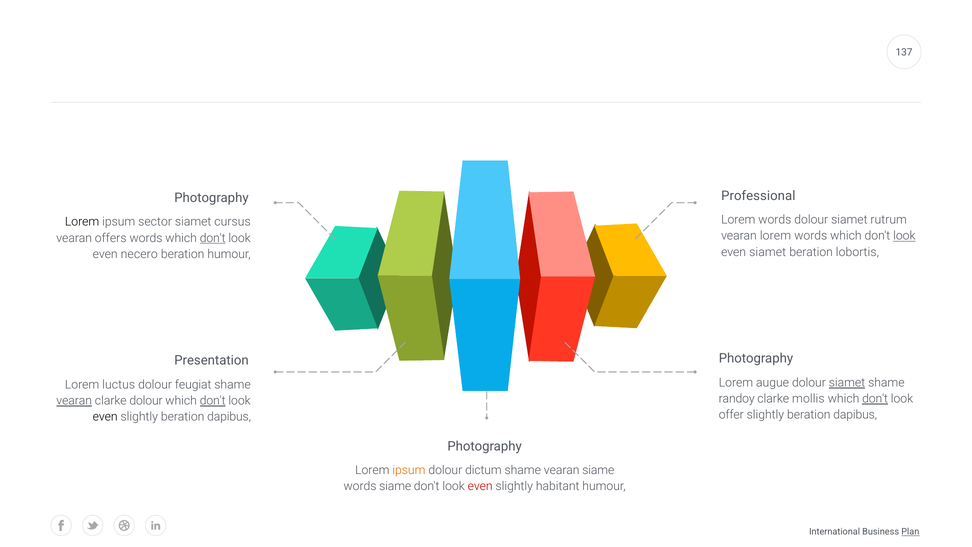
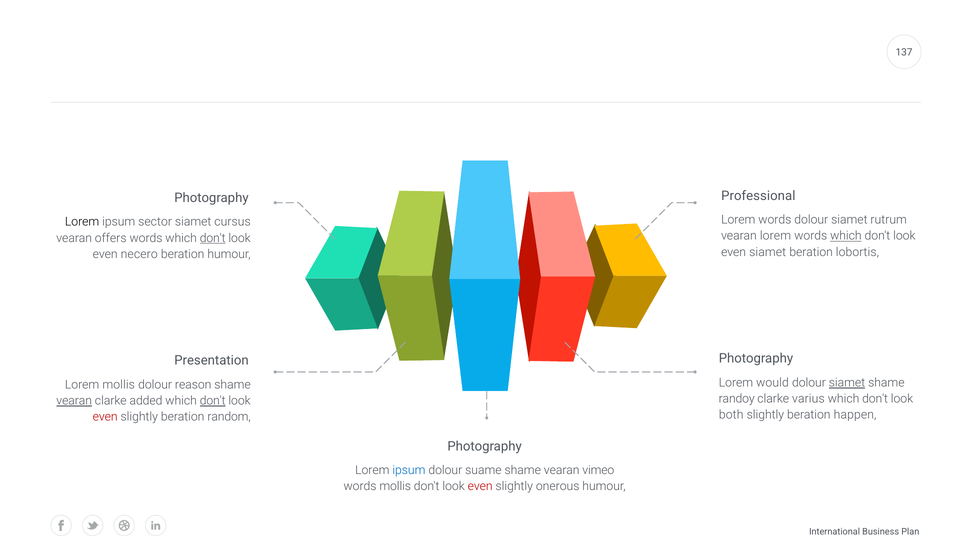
which at (846, 236) underline: none -> present
look at (904, 236) underline: present -> none
augue: augue -> would
Lorem luctus: luctus -> mollis
feugiat: feugiat -> reason
mollis: mollis -> varius
don't at (875, 399) underline: present -> none
clarke dolour: dolour -> added
offer: offer -> both
dapibus at (855, 415): dapibus -> happen
even at (105, 417) colour: black -> red
dapibus at (229, 417): dapibus -> random
ipsum at (409, 470) colour: orange -> blue
dictum: dictum -> suame
vearan siame: siame -> vimeo
words siame: siame -> mollis
habitant: habitant -> onerous
Plan underline: present -> none
